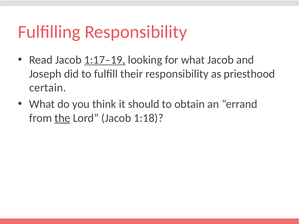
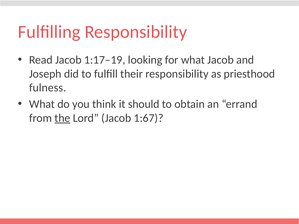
1:17–19 underline: present -> none
certain: certain -> fulness
1:18: 1:18 -> 1:67
